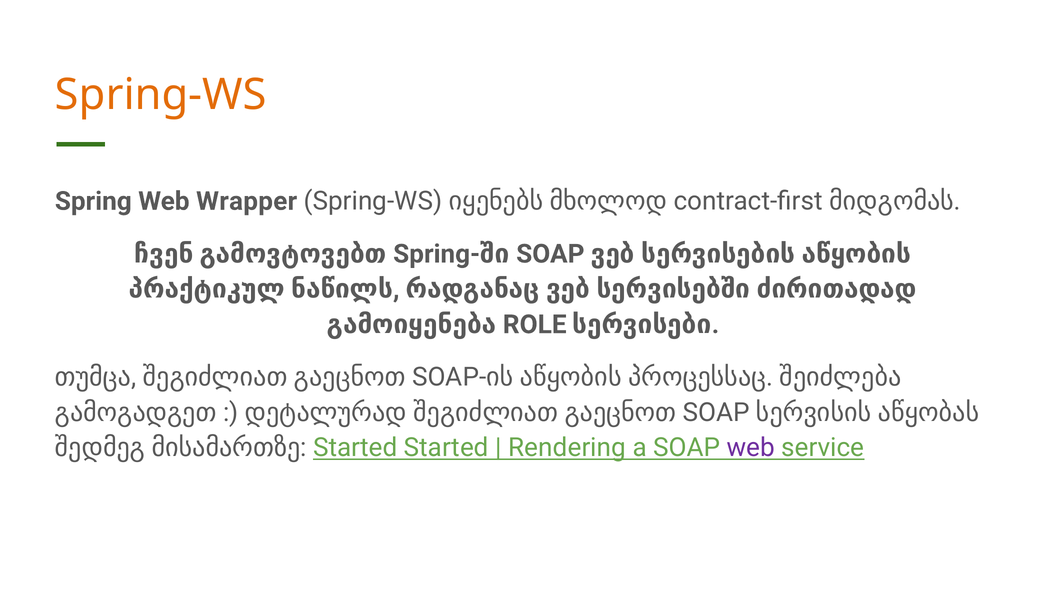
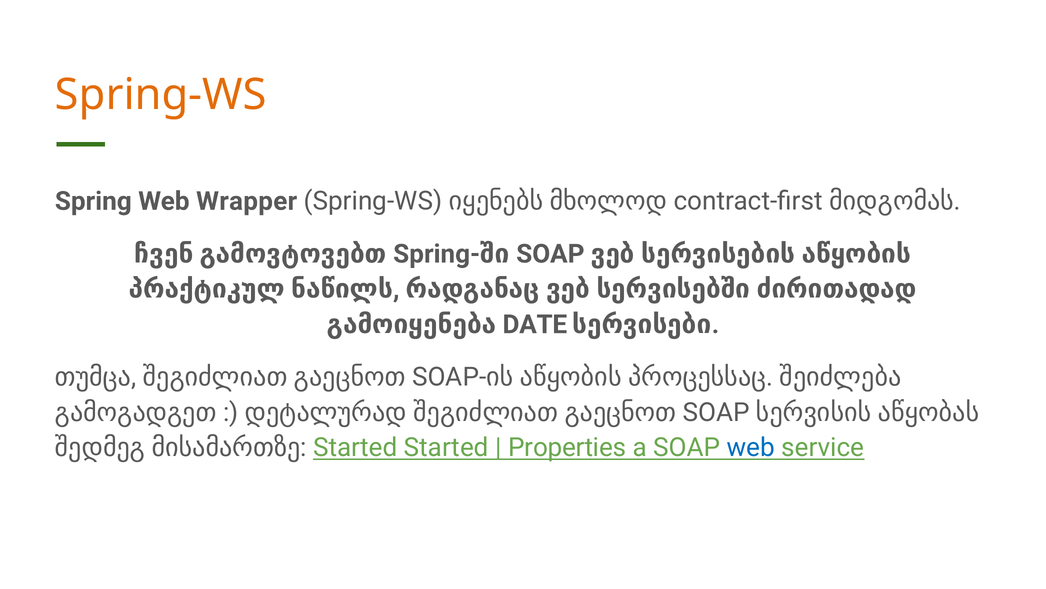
ROLE: ROLE -> DATE
Rendering: Rendering -> Properties
web at (751, 447) colour: purple -> blue
